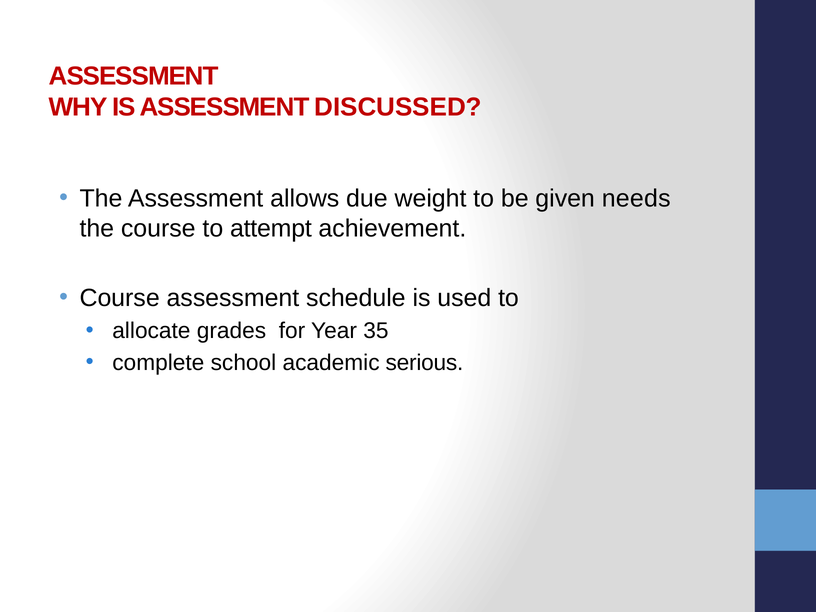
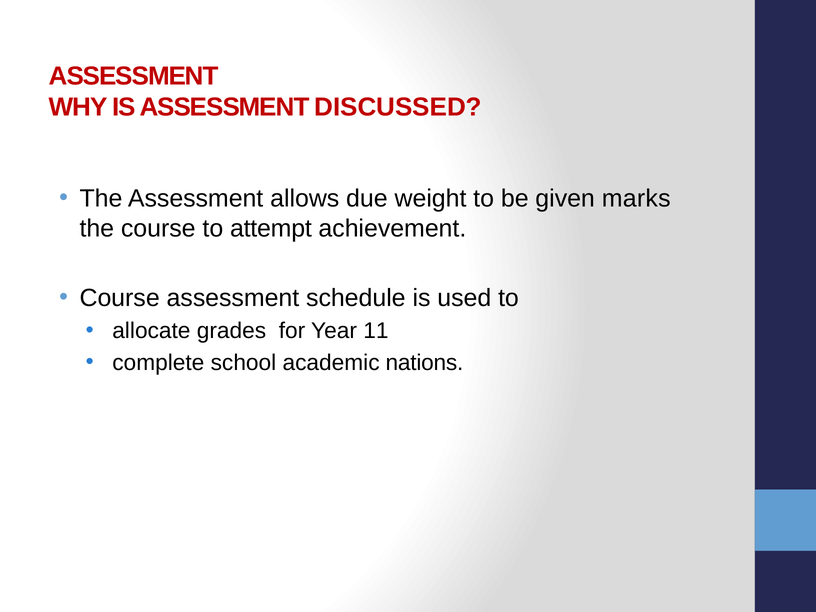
needs: needs -> marks
35: 35 -> 11
serious: serious -> nations
